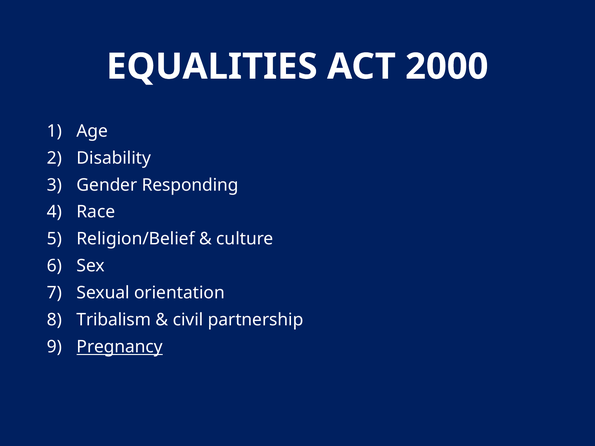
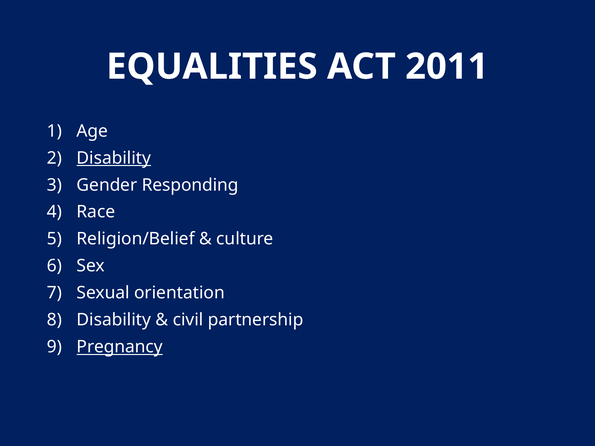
2000: 2000 -> 2011
Disability at (114, 158) underline: none -> present
Tribalism at (114, 320): Tribalism -> Disability
